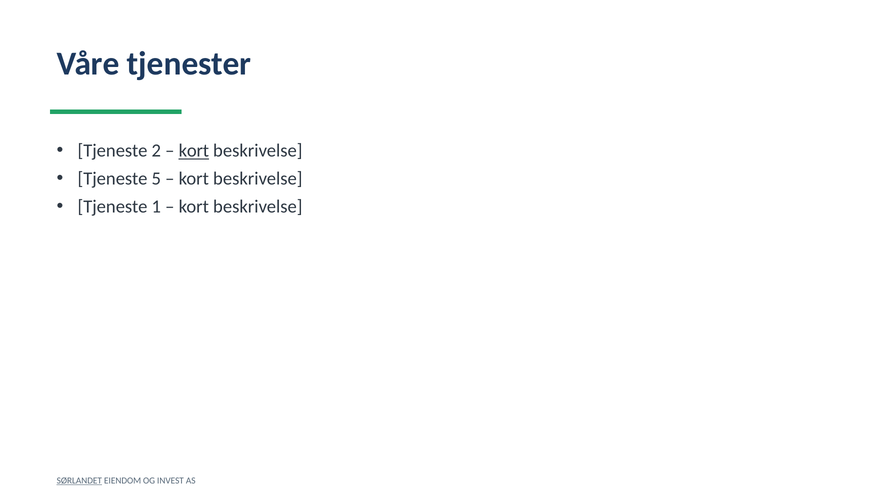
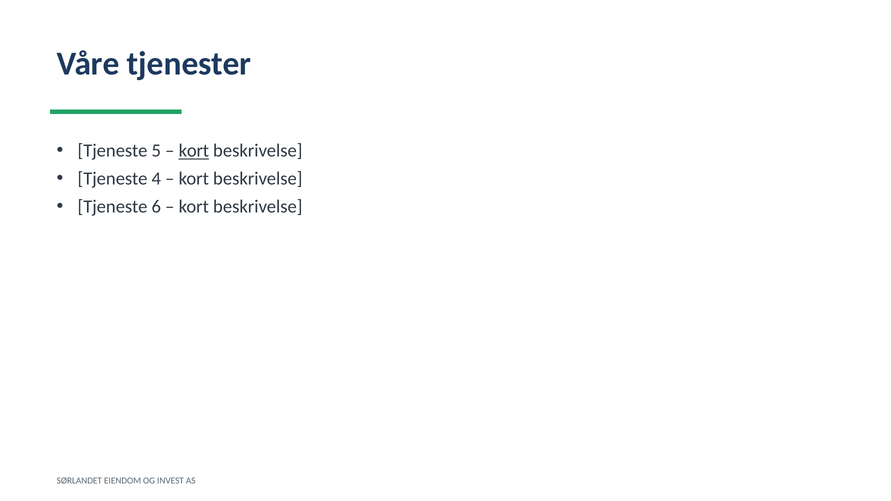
2: 2 -> 5
5: 5 -> 4
1: 1 -> 6
SØRLANDET underline: present -> none
